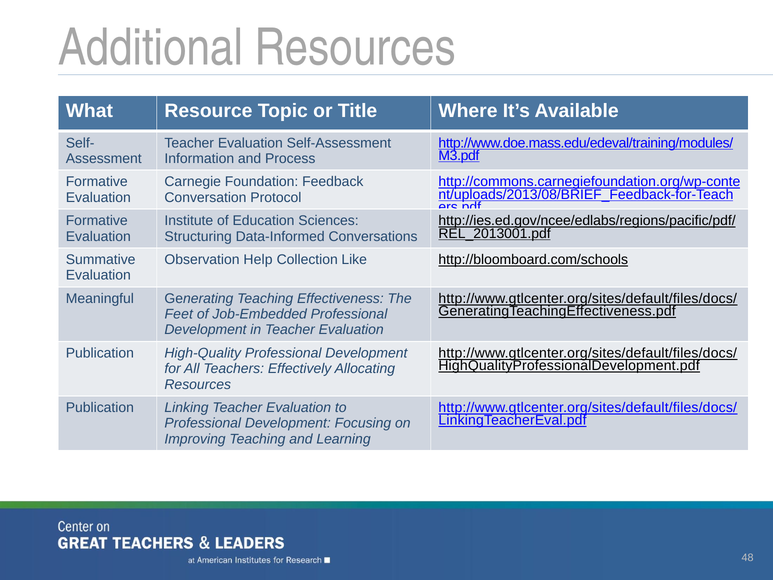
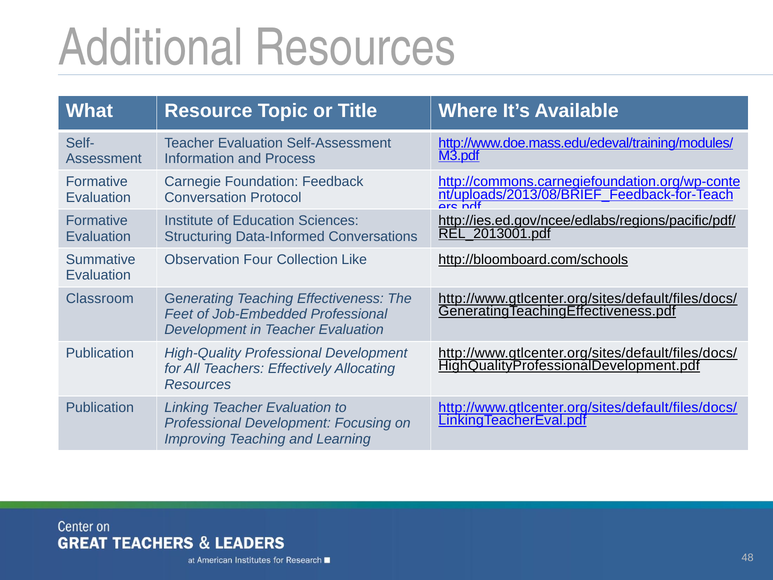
Help: Help -> Four
Meaningful: Meaningful -> Classroom
